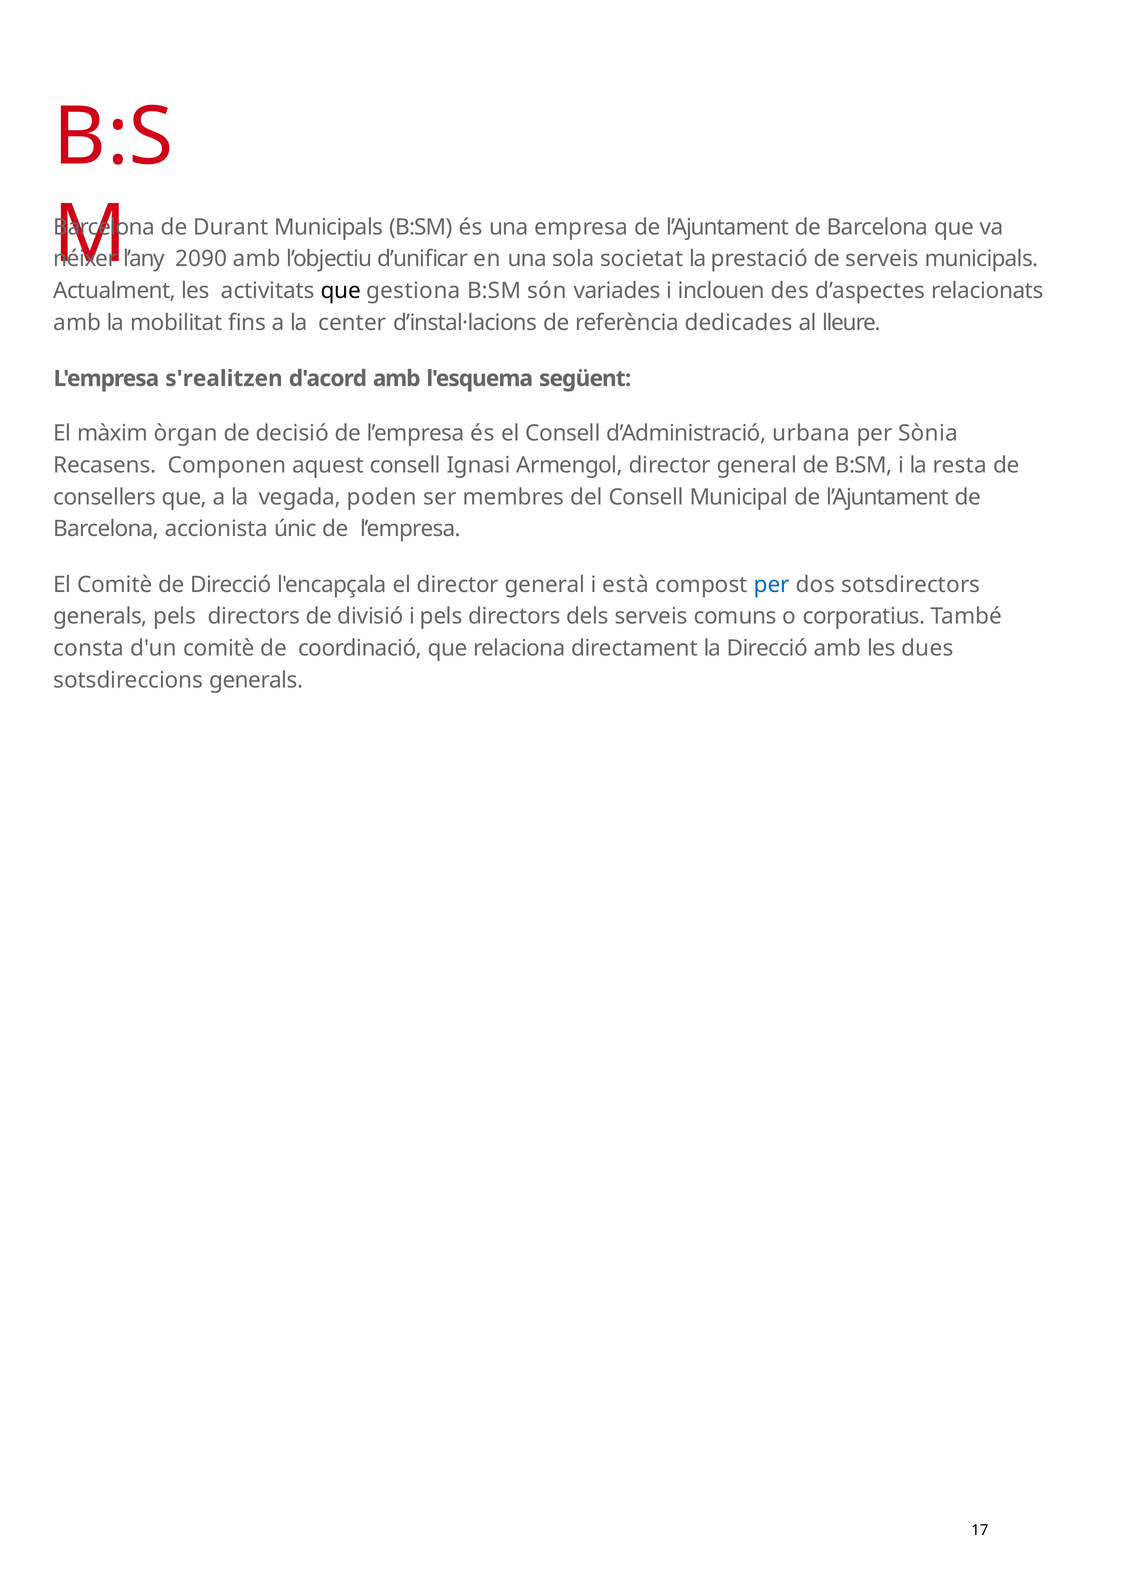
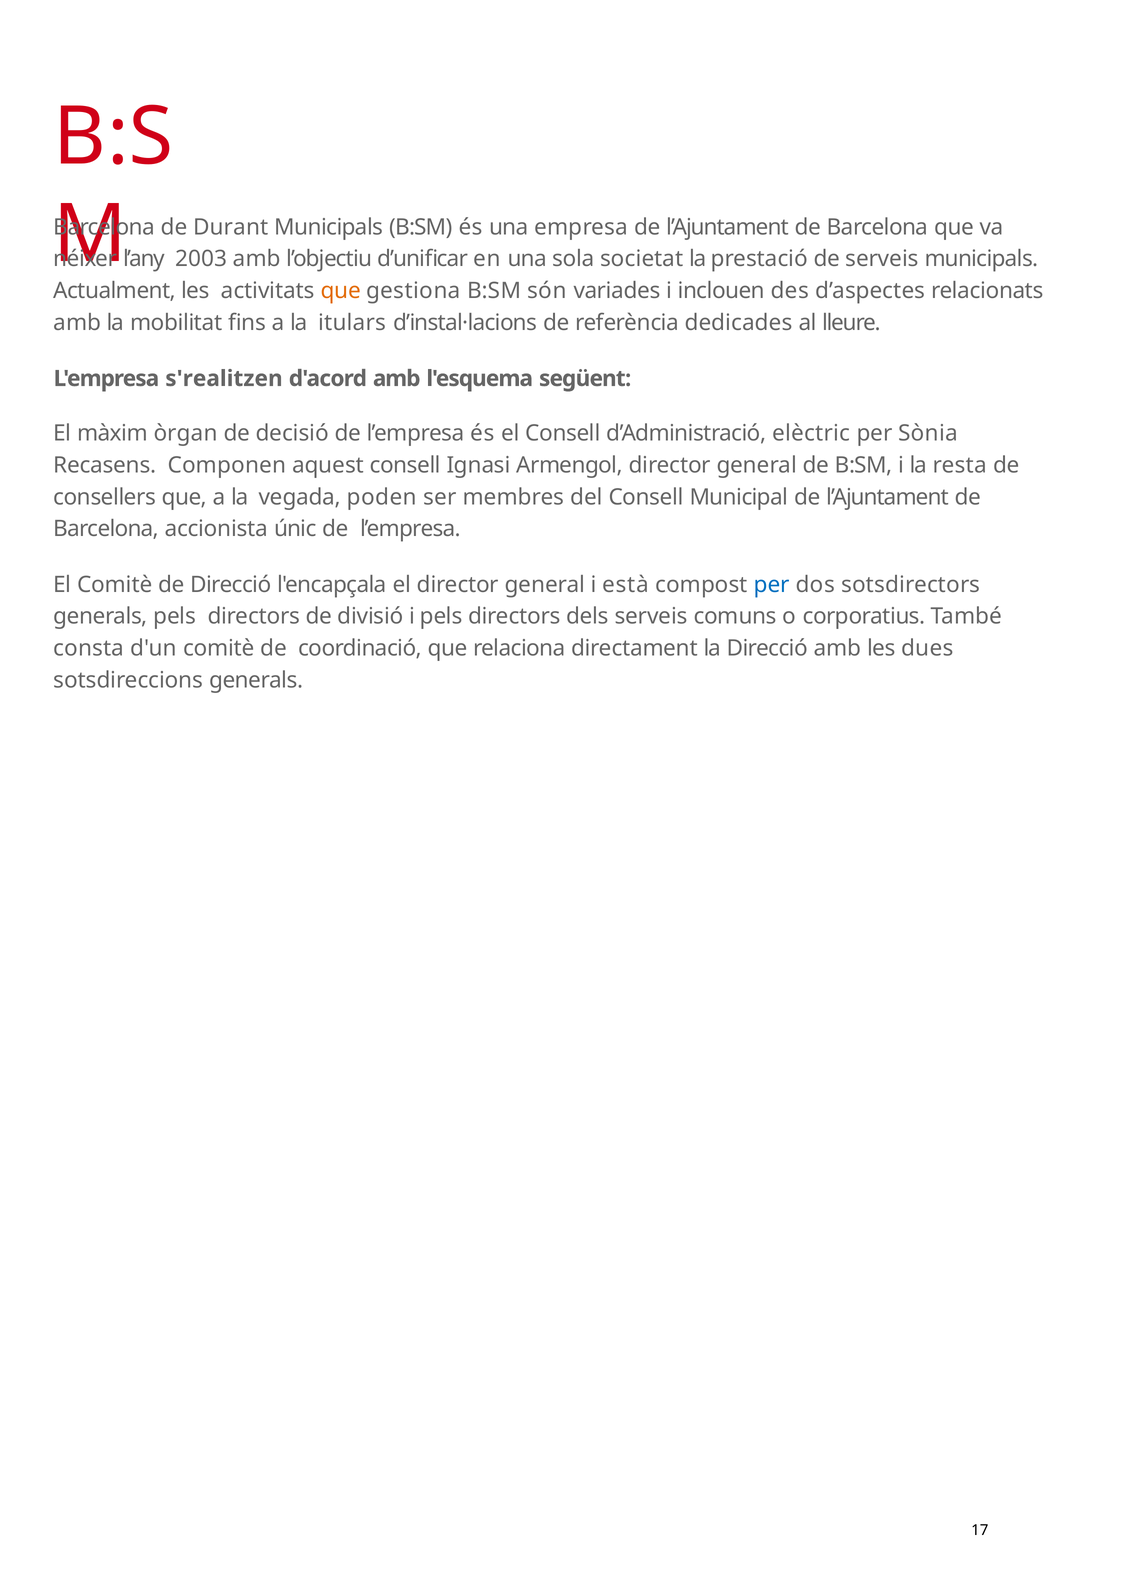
2090: 2090 -> 2003
que at (341, 291) colour: black -> orange
center: center -> itulars
urbana: urbana -> elèctric
